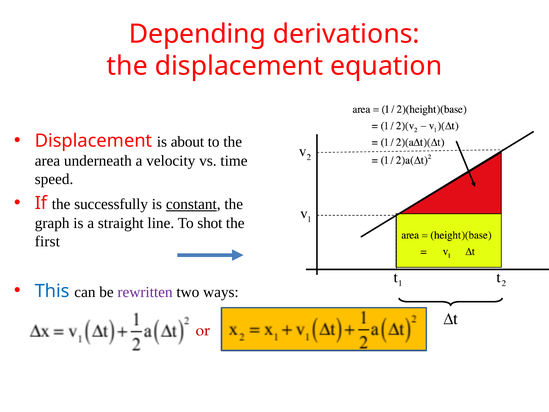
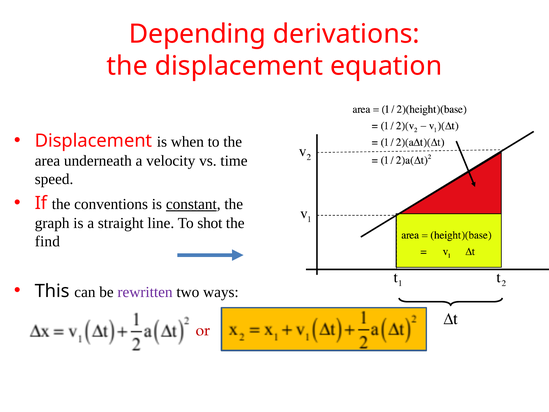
about: about -> when
successfully: successfully -> conventions
first: first -> find
This colour: blue -> black
